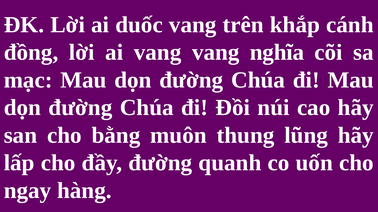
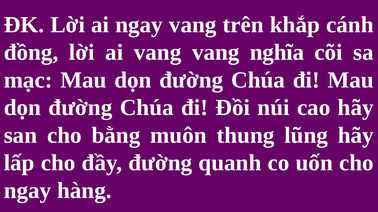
ai duốc: duốc -> ngay
